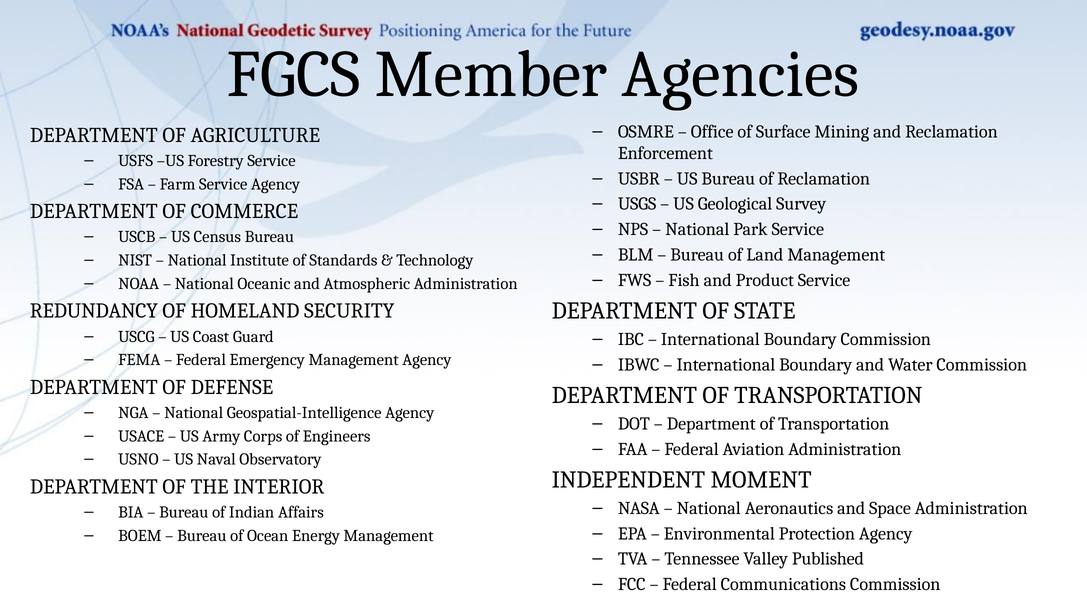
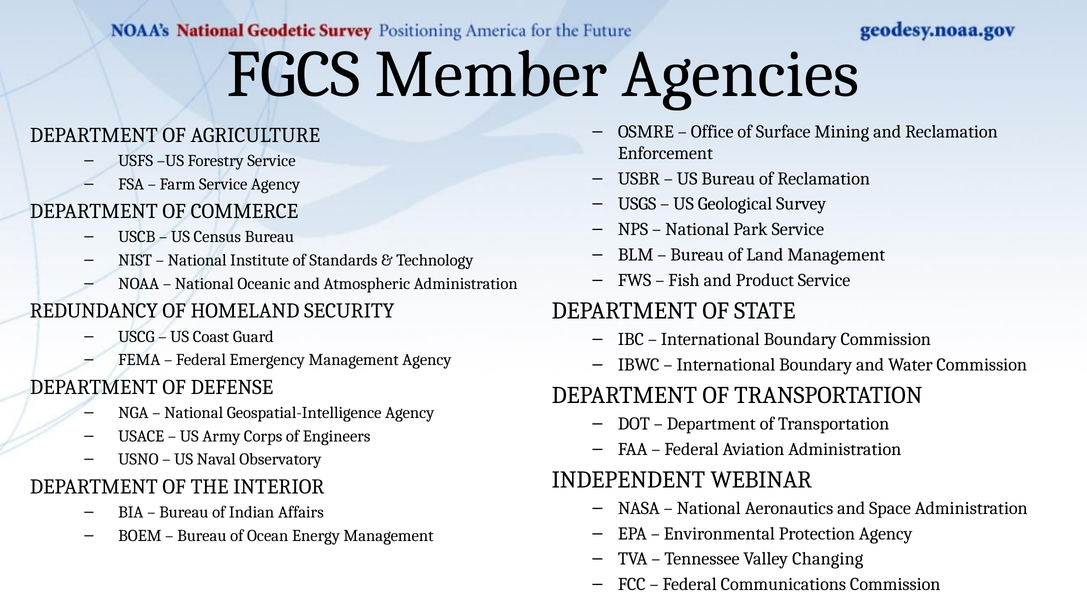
MOMENT: MOMENT -> WEBINAR
Published: Published -> Changing
